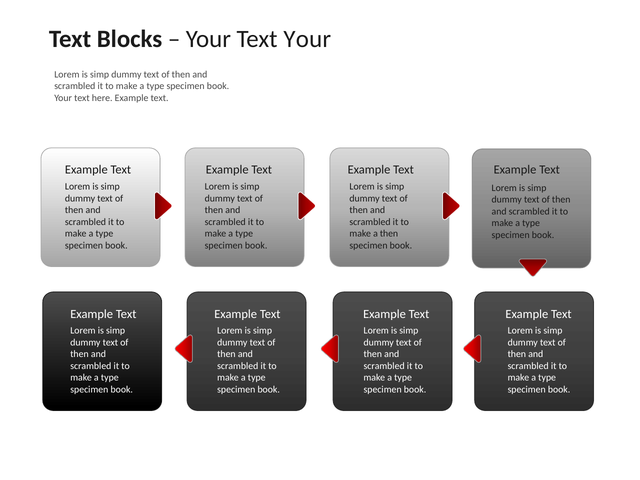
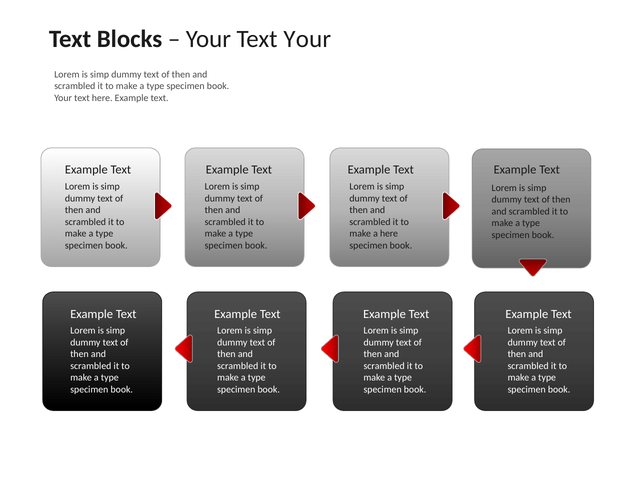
a then: then -> here
